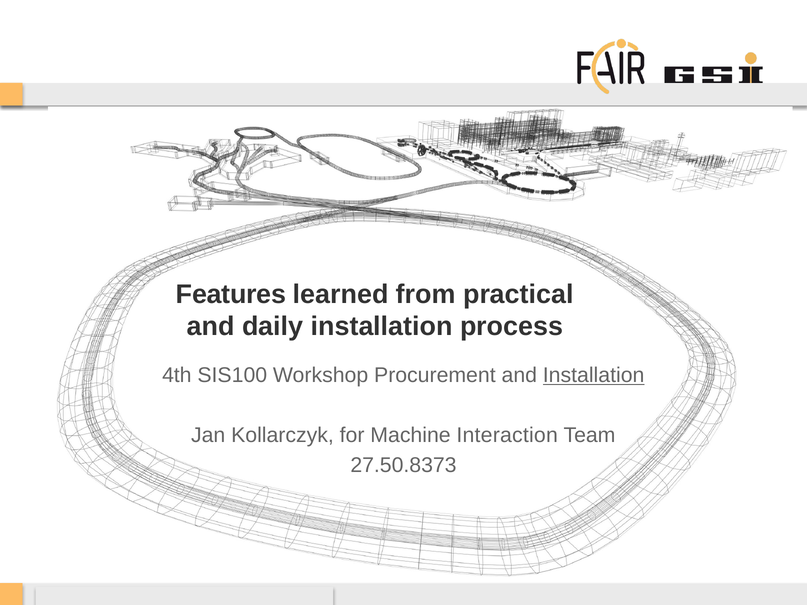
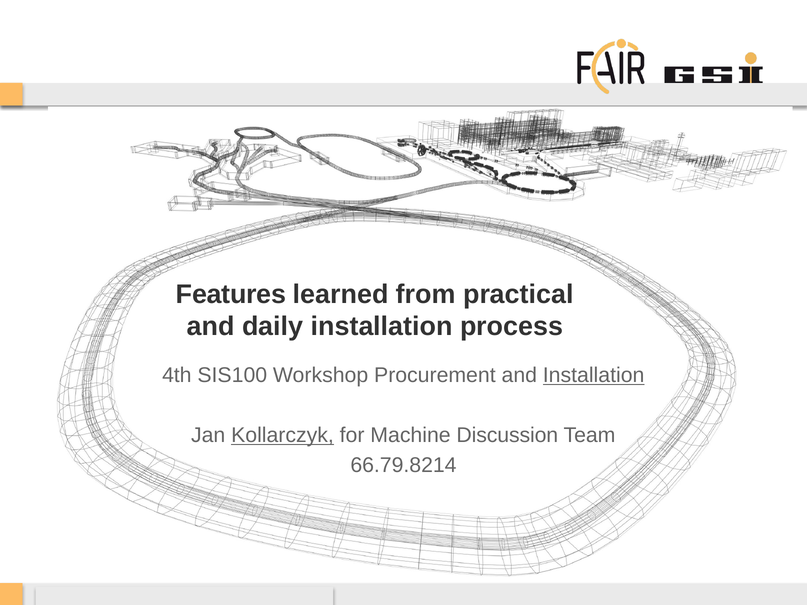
Kollarczyk underline: none -> present
Interaction: Interaction -> Discussion
27.50.8373: 27.50.8373 -> 66.79.8214
